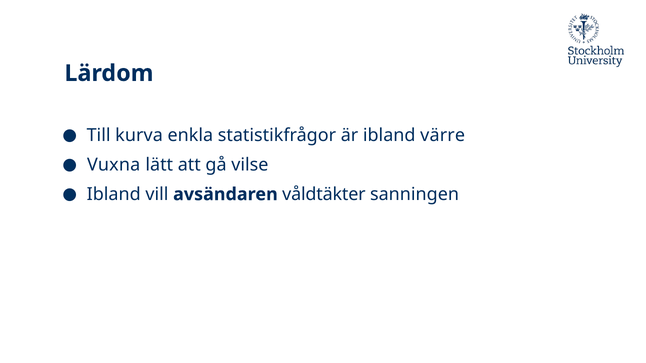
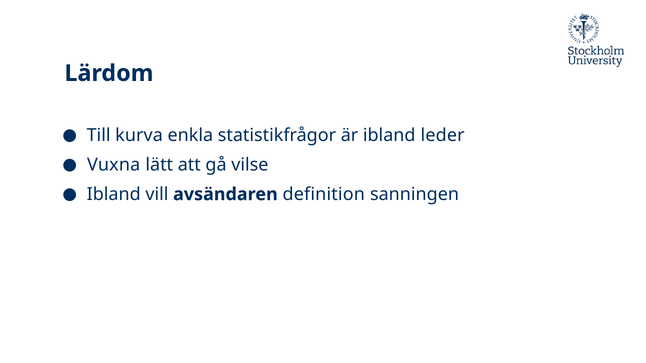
värre: värre -> leder
våldtäkter: våldtäkter -> definition
